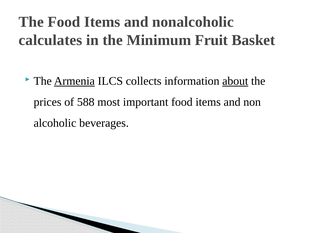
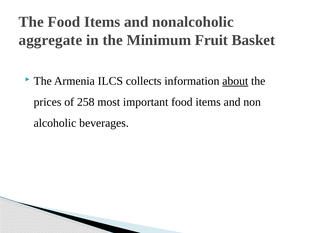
calculates: calculates -> aggregate
Armenia underline: present -> none
588: 588 -> 258
